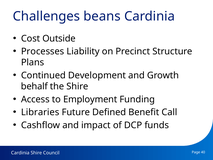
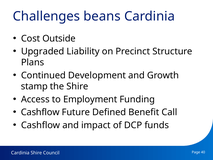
Processes: Processes -> Upgraded
behalf: behalf -> stamp
Libraries at (40, 112): Libraries -> Cashflow
